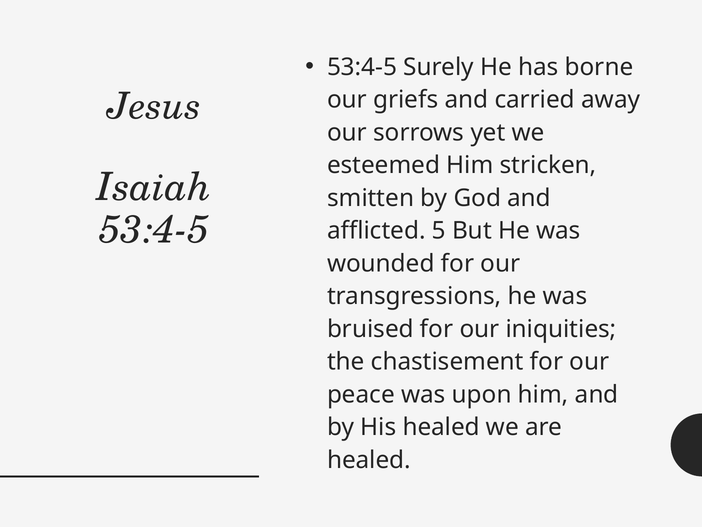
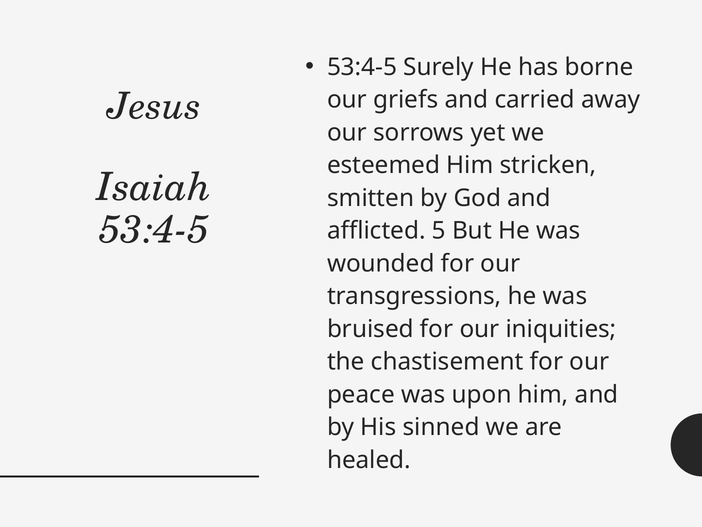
His healed: healed -> sinned
